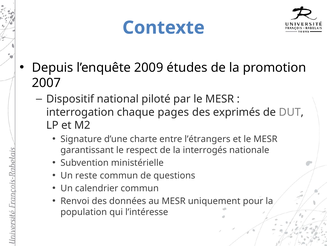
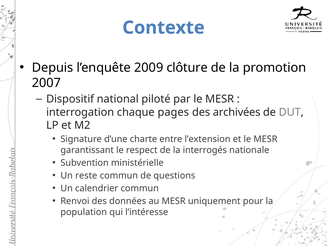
études: études -> clôture
exprimés: exprimés -> archivées
l’étrangers: l’étrangers -> l’extension
